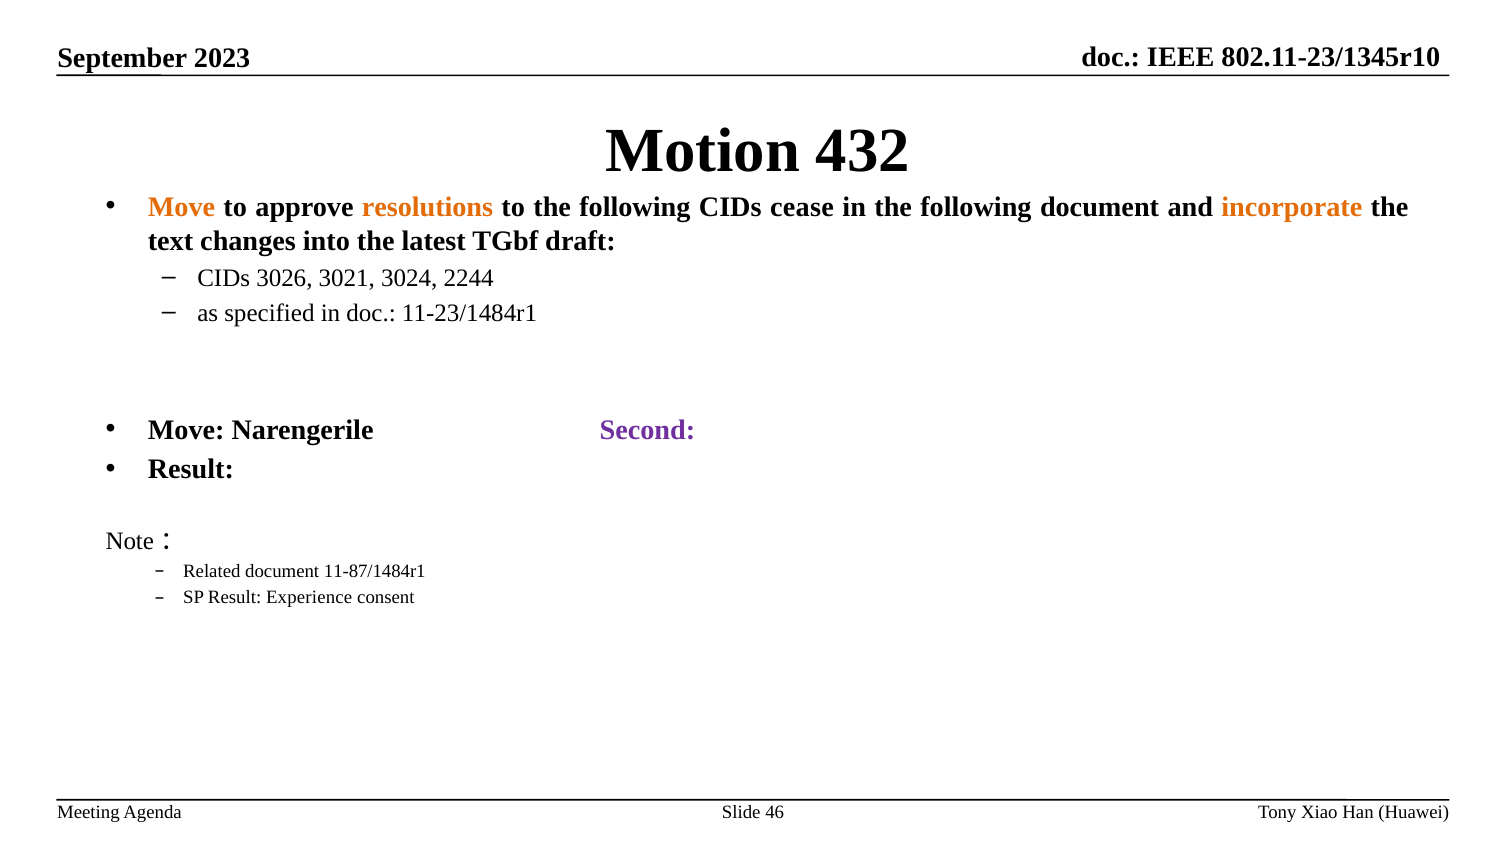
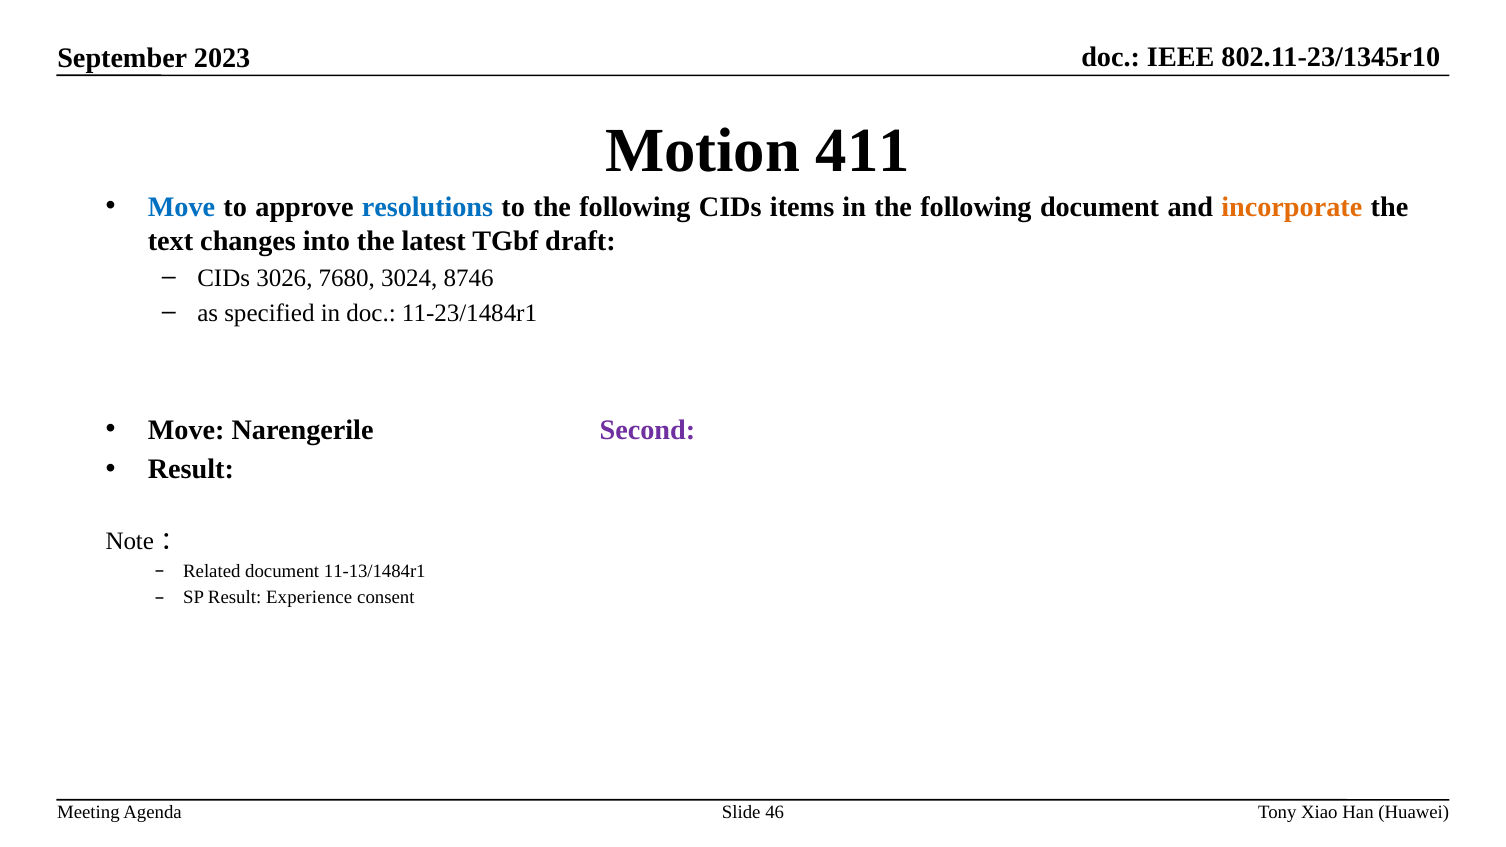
432: 432 -> 411
Move at (182, 207) colour: orange -> blue
resolutions colour: orange -> blue
cease: cease -> items
3021: 3021 -> 7680
2244: 2244 -> 8746
11-87/1484r1: 11-87/1484r1 -> 11-13/1484r1
